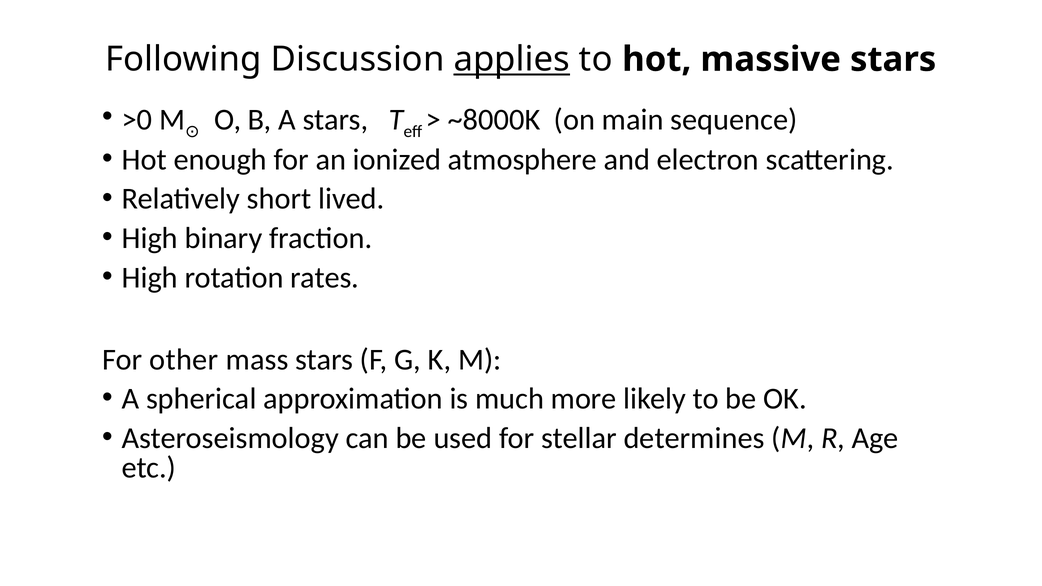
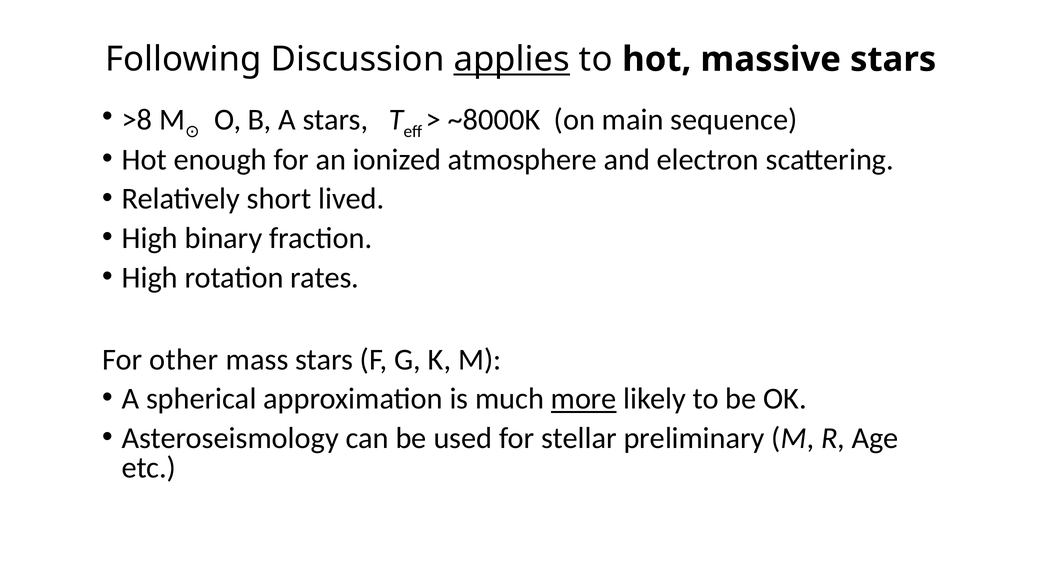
>0: >0 -> >8
more underline: none -> present
determines: determines -> preliminary
